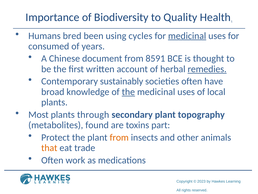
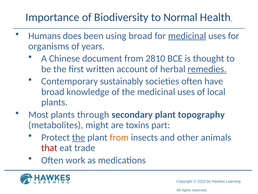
Quality: Quality -> Normal
bred: bred -> does
using cycles: cycles -> broad
consumed: consumed -> organisms
8591: 8591 -> 2810
the at (128, 92) underline: present -> none
found: found -> might
the at (79, 137) underline: none -> present
that colour: orange -> red
